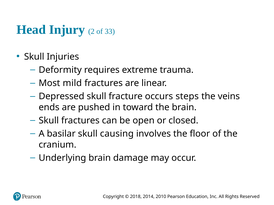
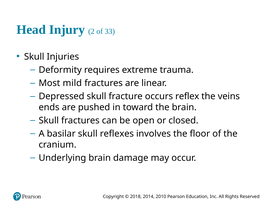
steps: steps -> reflex
causing: causing -> reflexes
